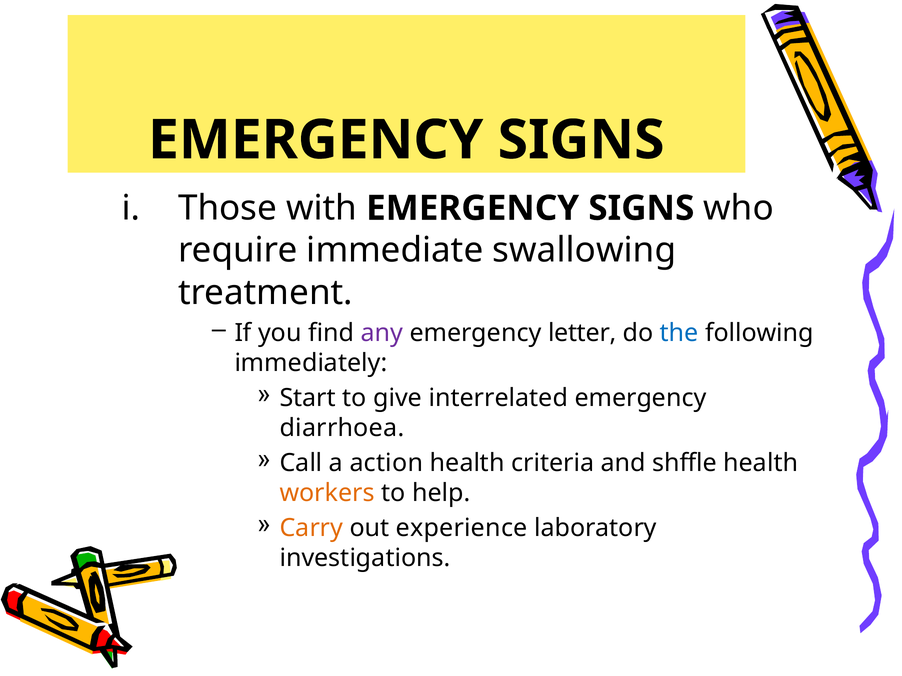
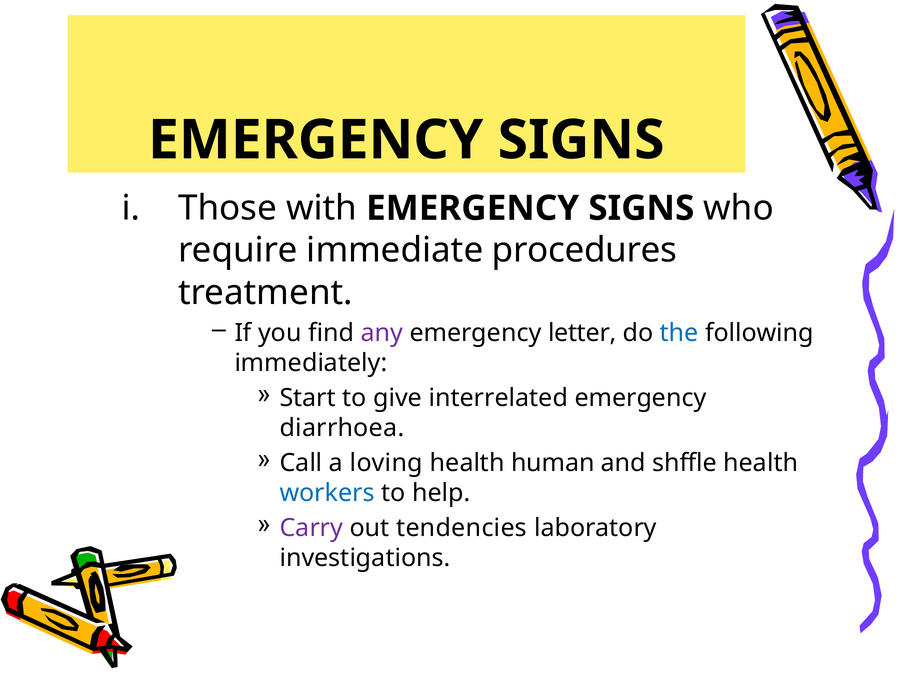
swallowing: swallowing -> procedures
action: action -> loving
criteria: criteria -> human
workers colour: orange -> blue
Carry colour: orange -> purple
experience: experience -> tendencies
